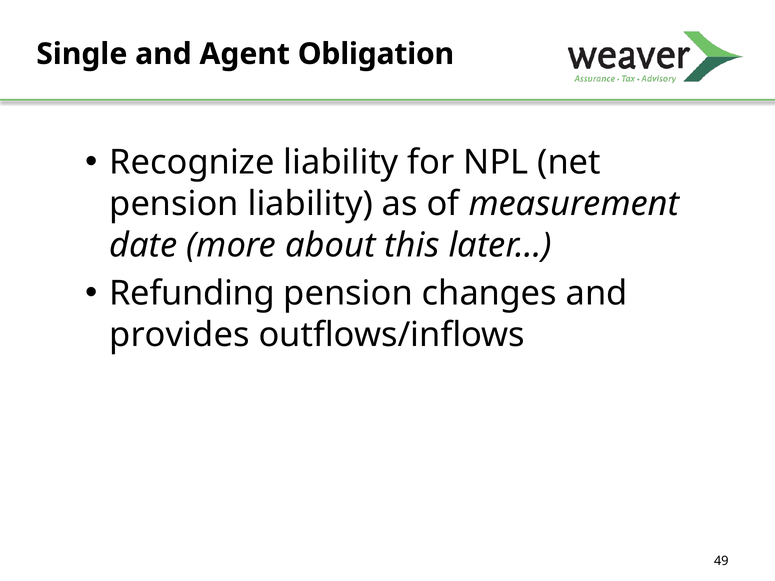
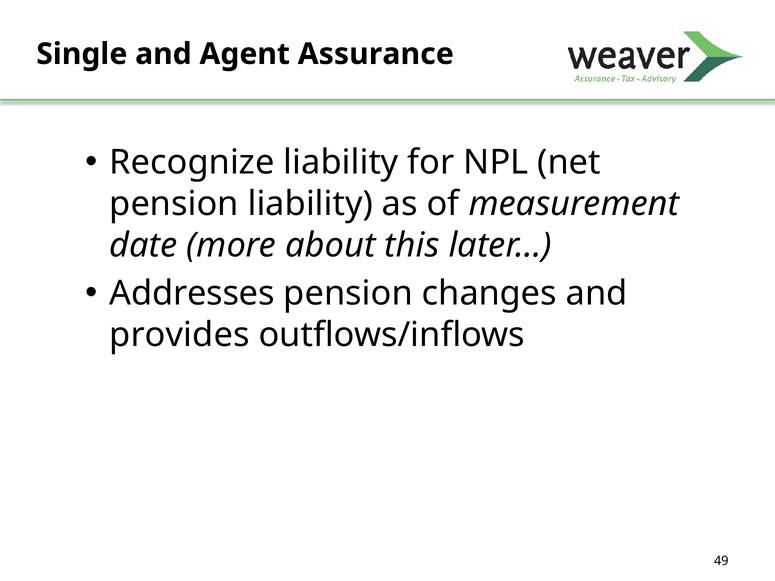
Obligation: Obligation -> Assurance
Refunding: Refunding -> Addresses
